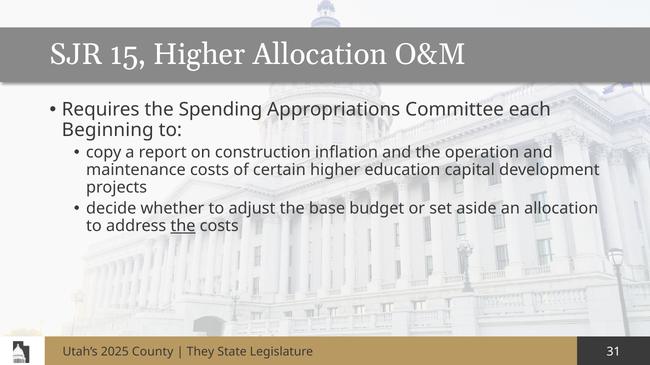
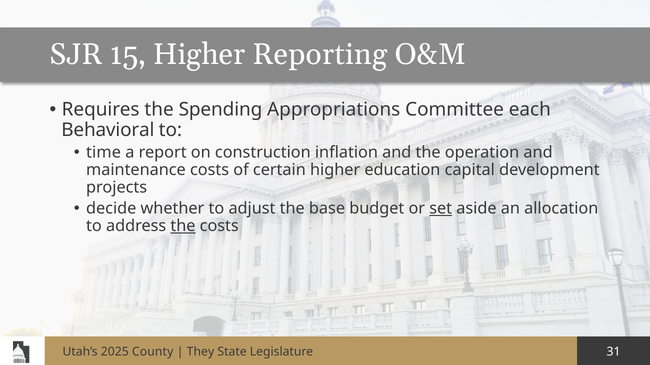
Higher Allocation: Allocation -> Reporting
Beginning: Beginning -> Behavioral
copy: copy -> time
set underline: none -> present
